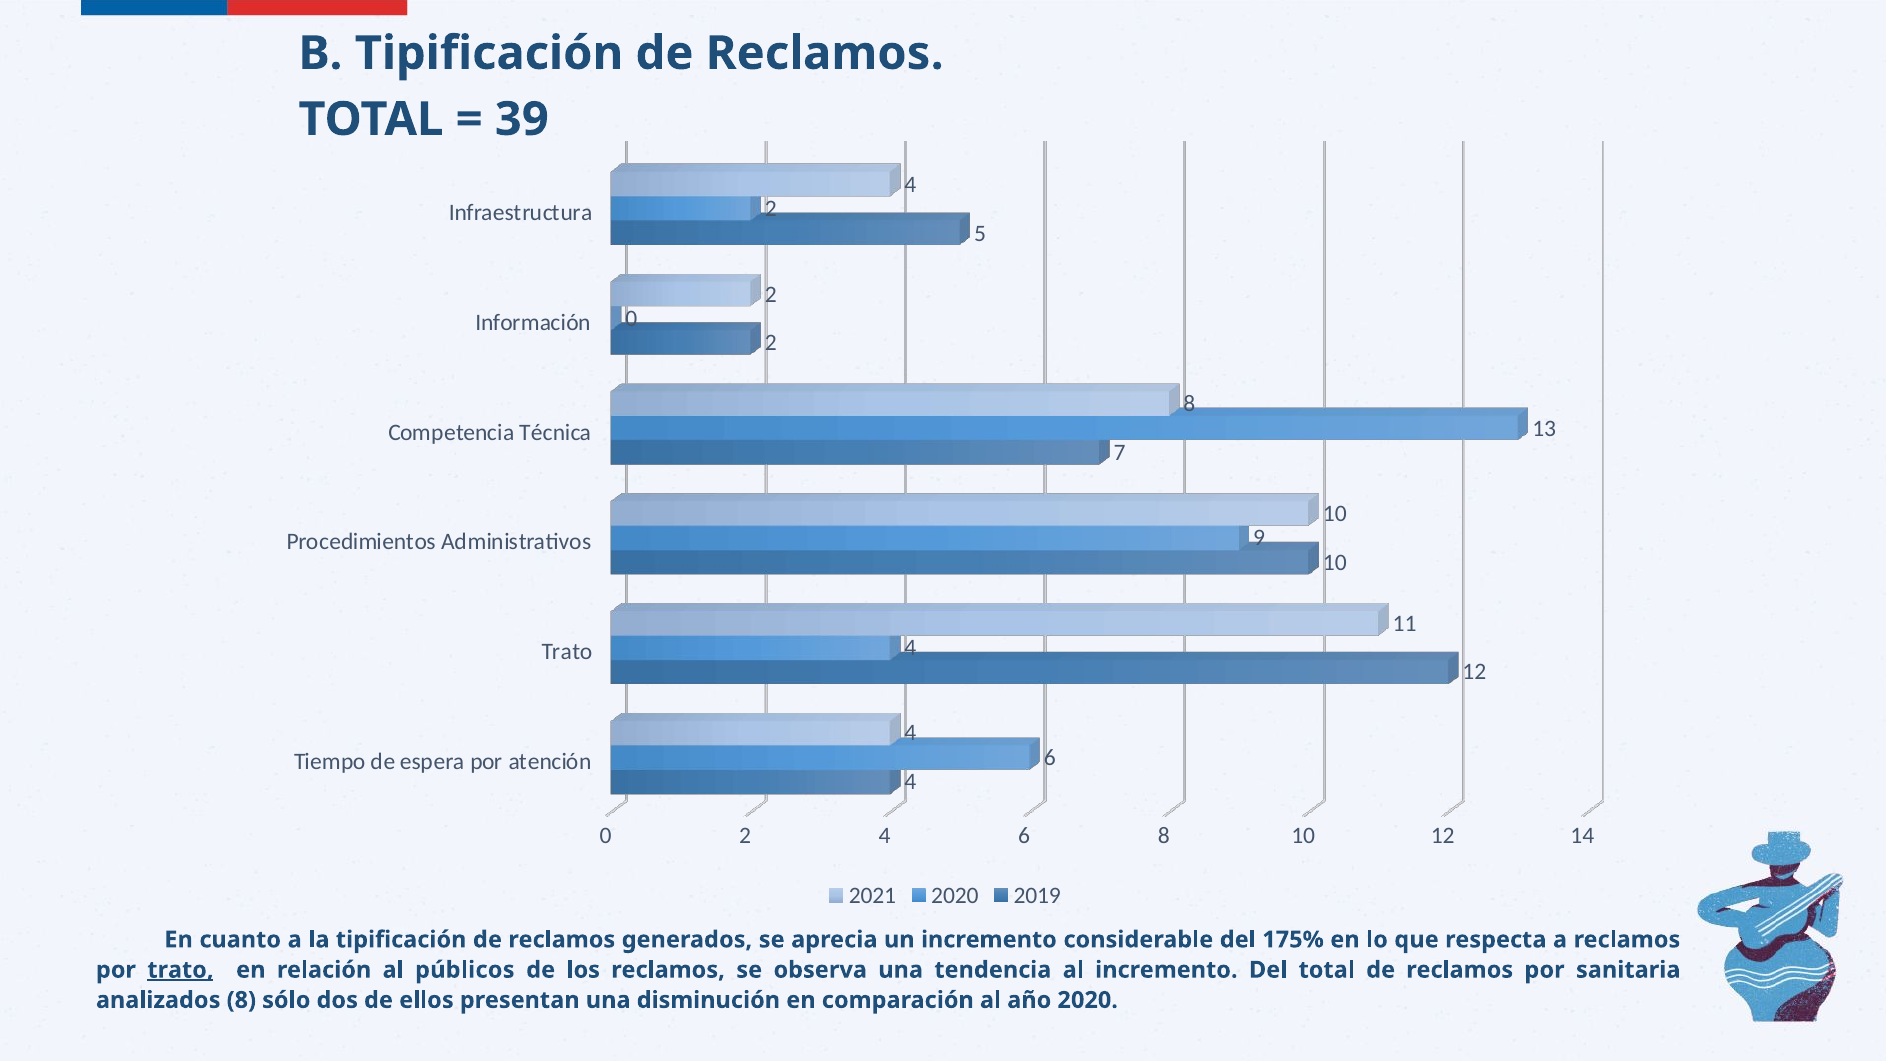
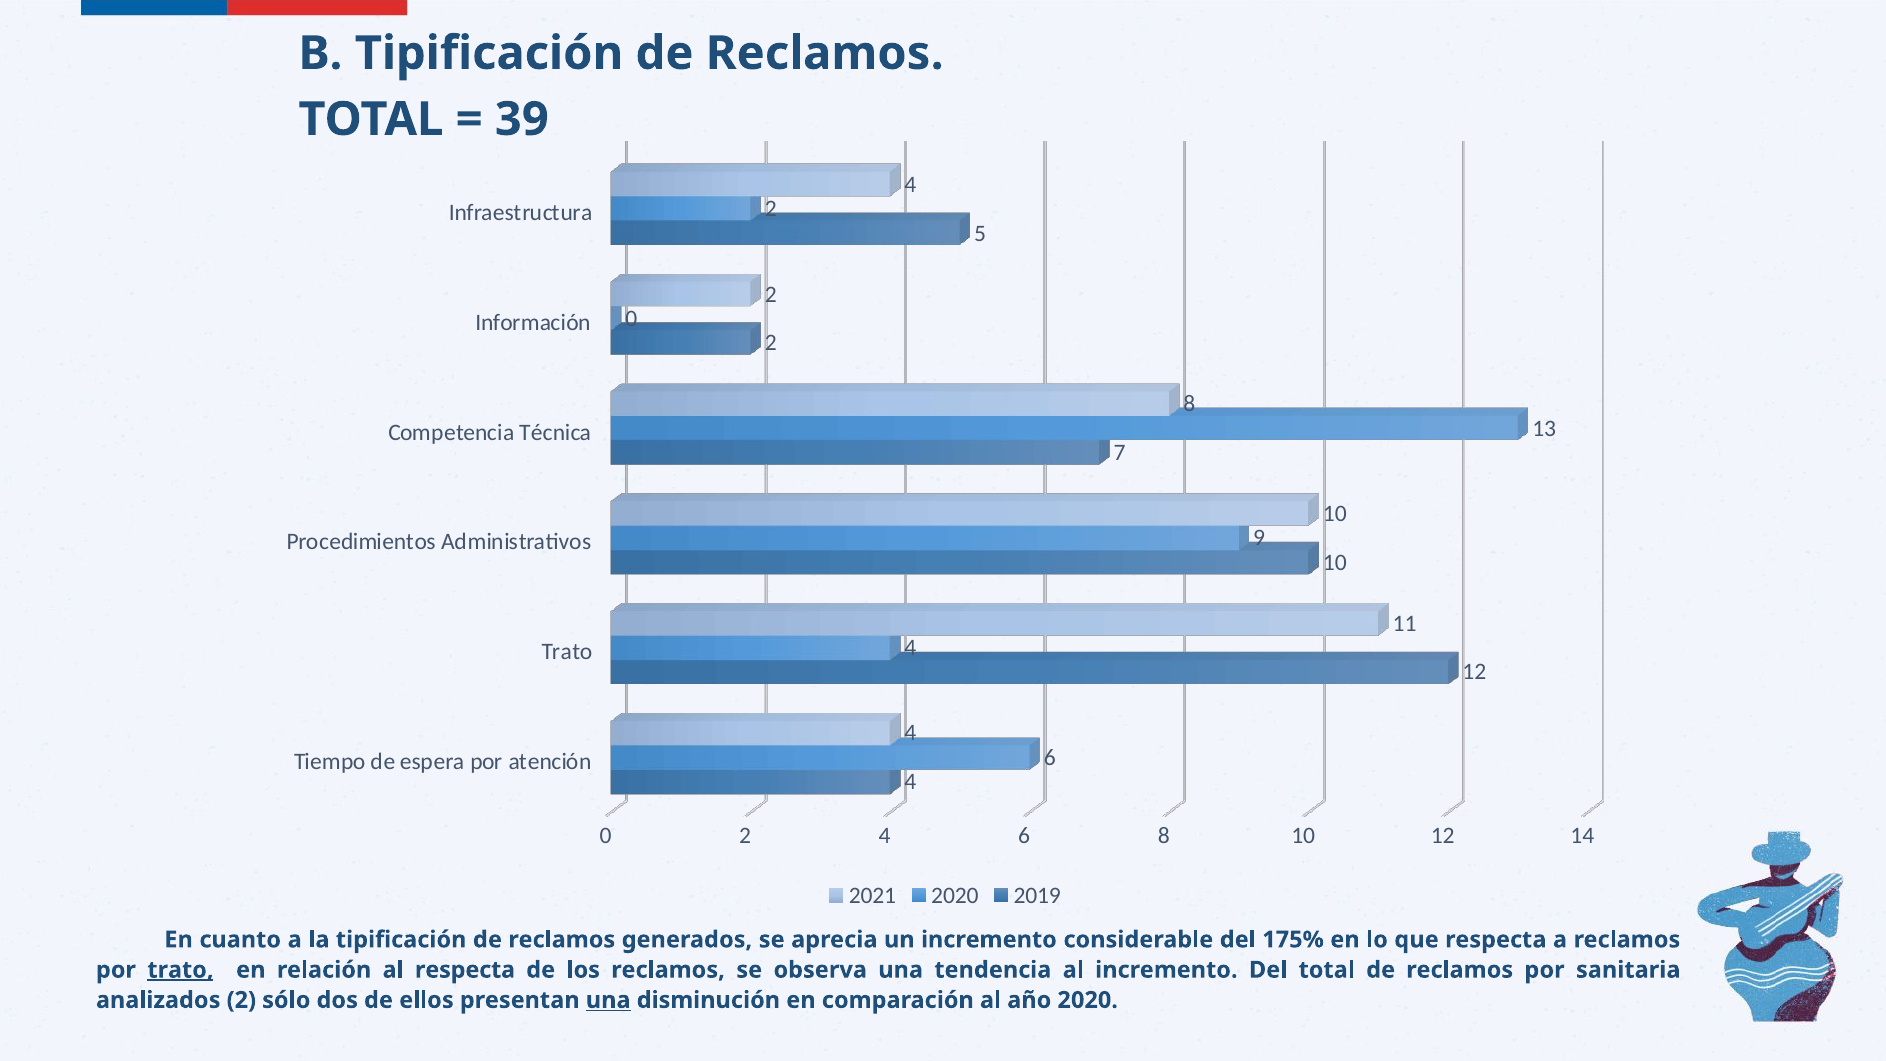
al públicos: públicos -> respecta
analizados 8: 8 -> 2
una at (608, 1000) underline: none -> present
